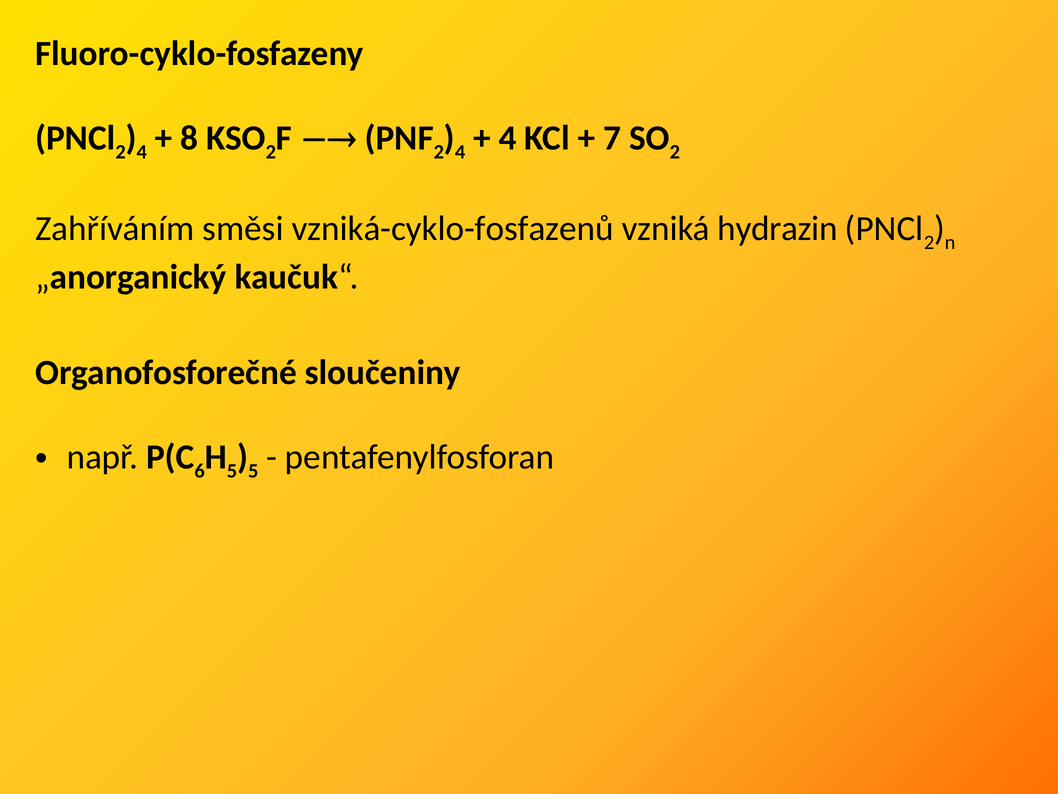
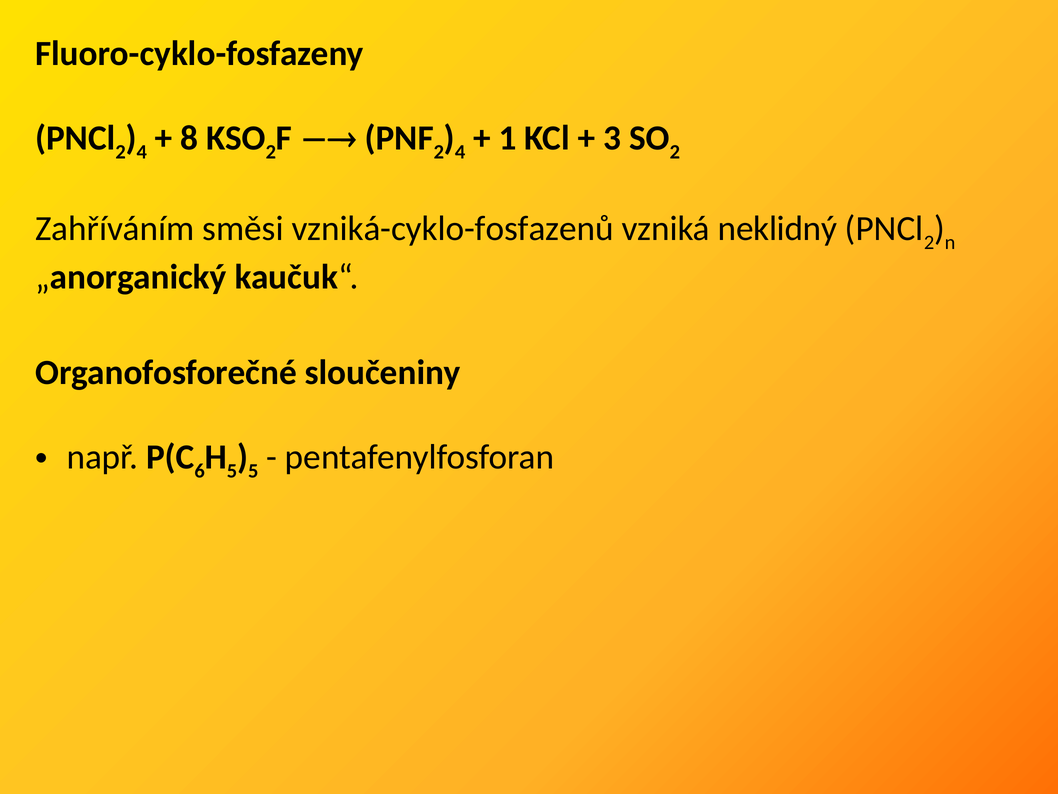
4 at (508, 138): 4 -> 1
7: 7 -> 3
hydrazin: hydrazin -> neklidný
